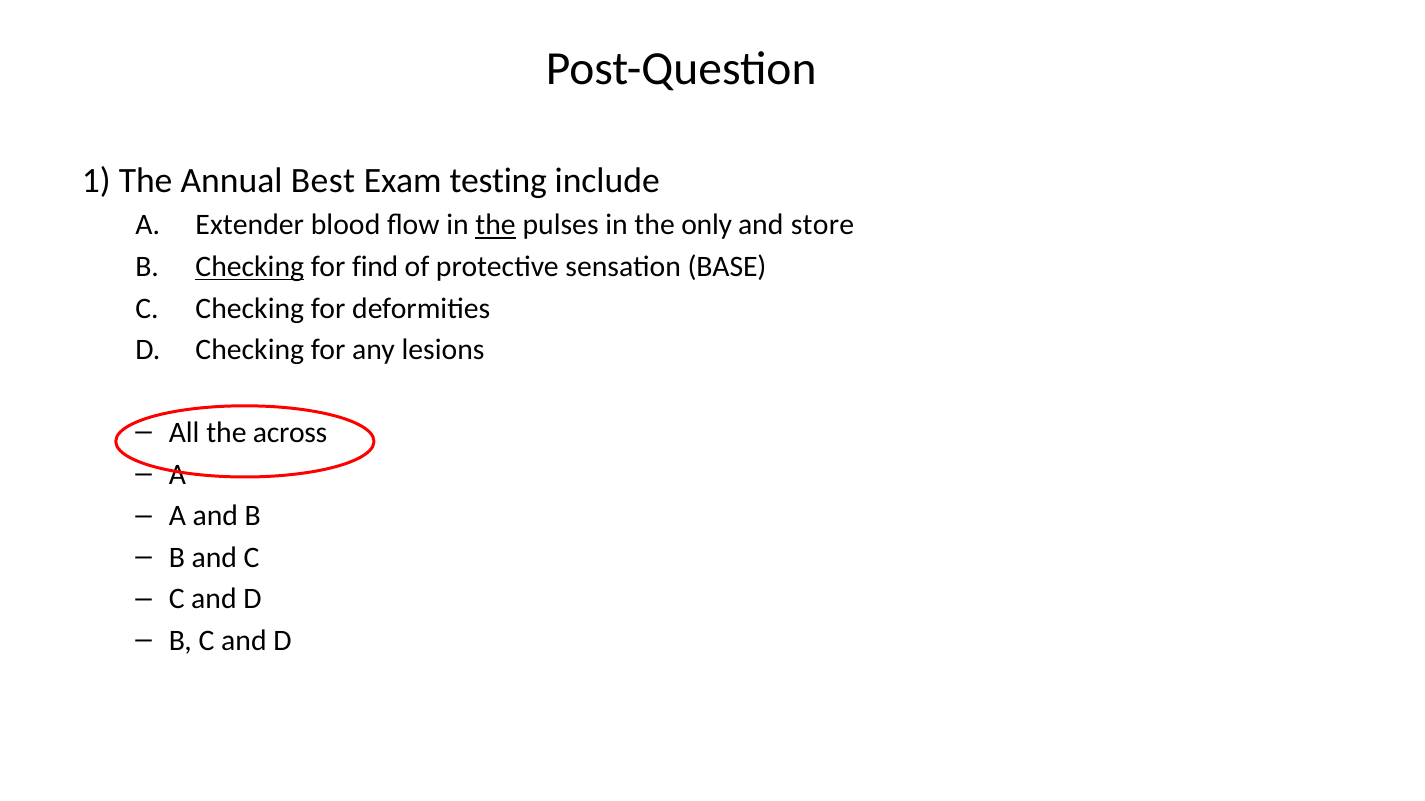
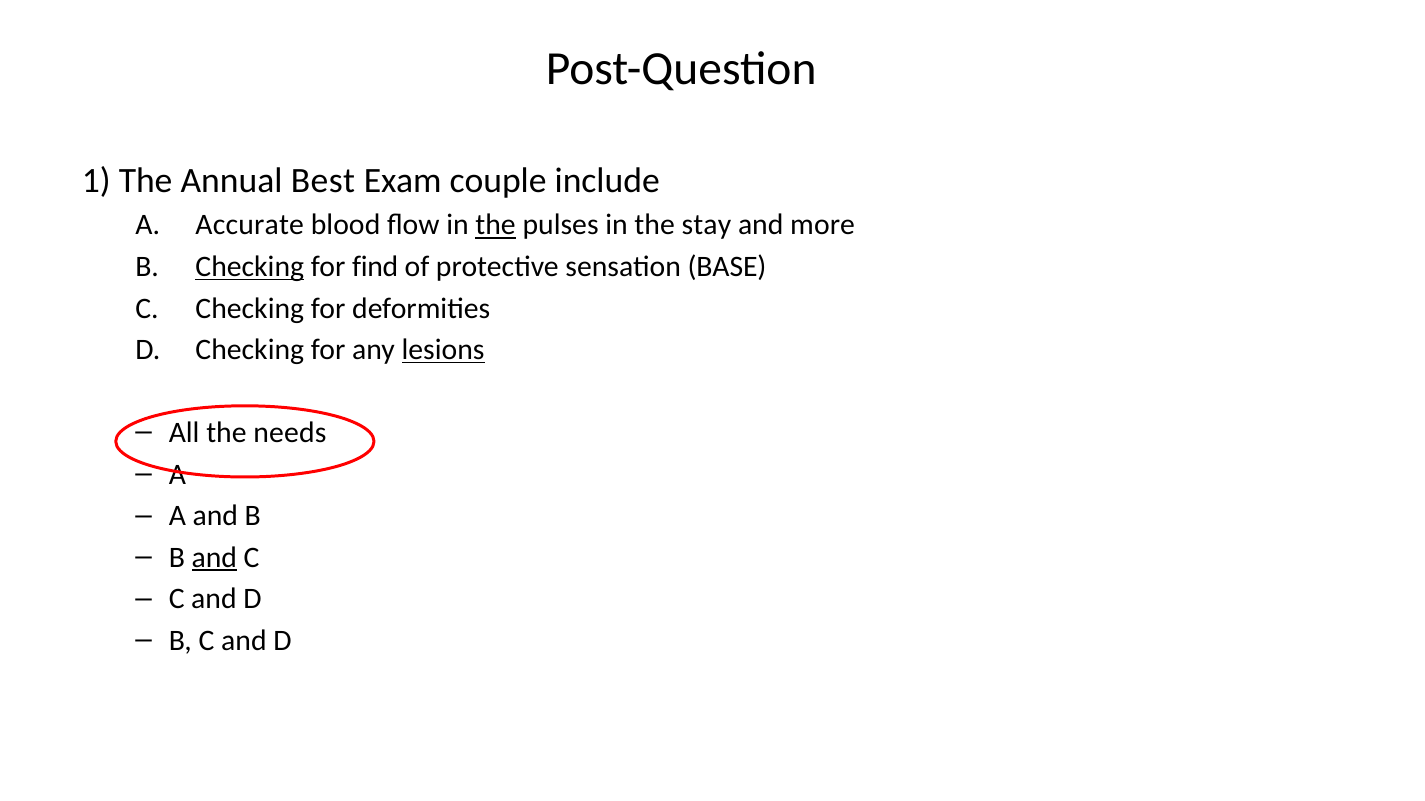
testing: testing -> couple
Extender: Extender -> Accurate
only: only -> stay
store: store -> more
lesions underline: none -> present
across: across -> needs
and at (214, 558) underline: none -> present
